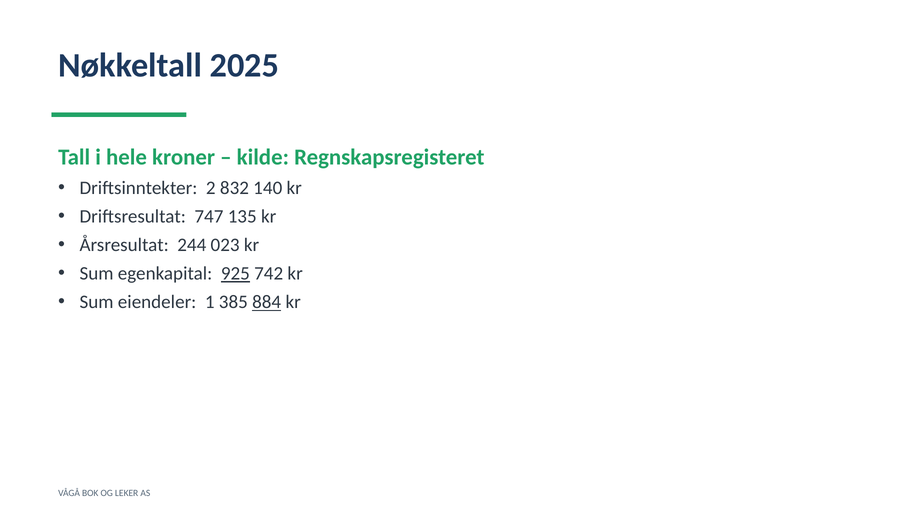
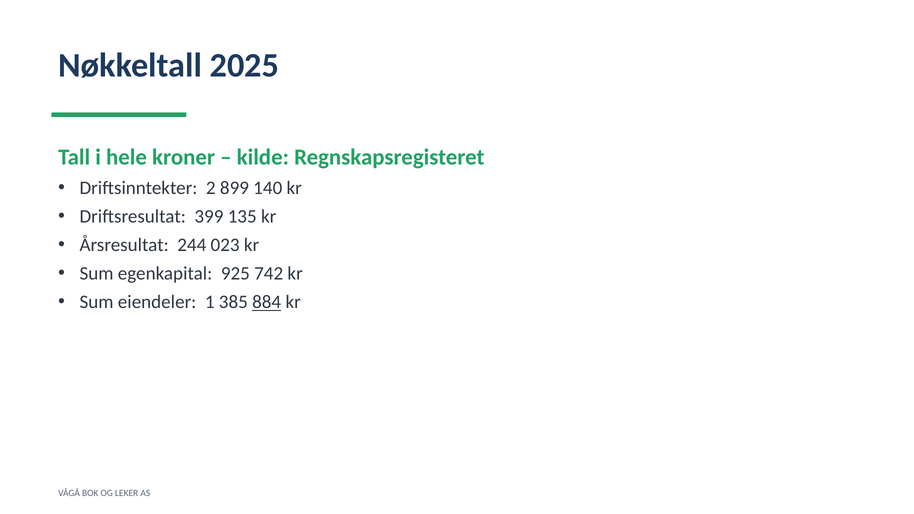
832: 832 -> 899
747: 747 -> 399
925 underline: present -> none
